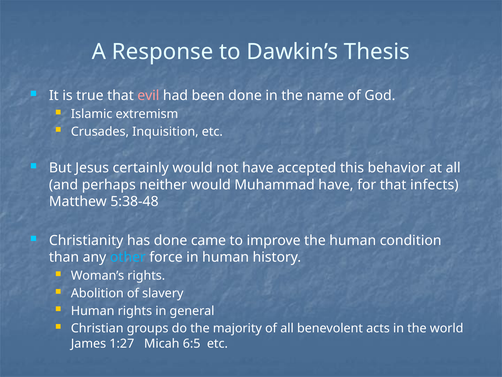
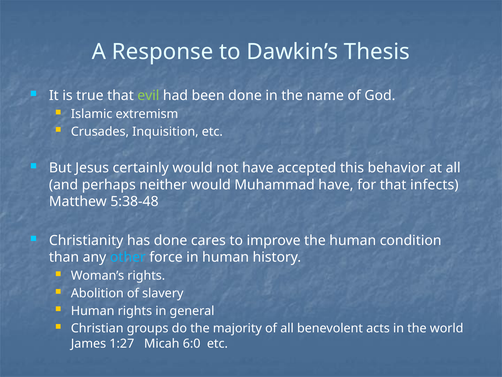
evil colour: pink -> light green
came: came -> cares
6:5: 6:5 -> 6:0
